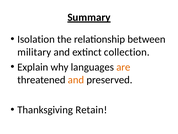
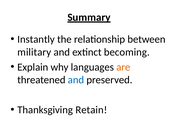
Isolation: Isolation -> Instantly
collection: collection -> becoming
and at (76, 80) colour: orange -> blue
